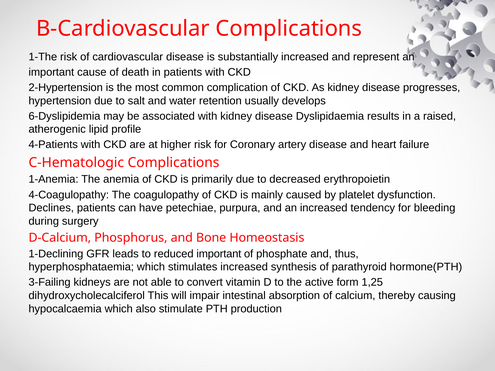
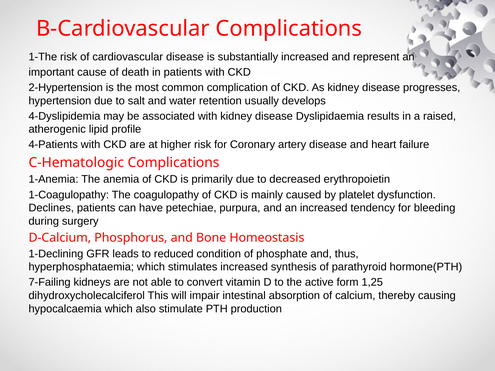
6-Dyslipidemia: 6-Dyslipidemia -> 4-Dyslipidemia
4-Coagulopathy: 4-Coagulopathy -> 1-Coagulopathy
reduced important: important -> condition
3-Failing: 3-Failing -> 7-Failing
